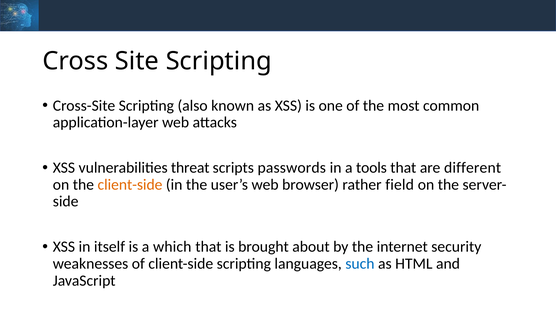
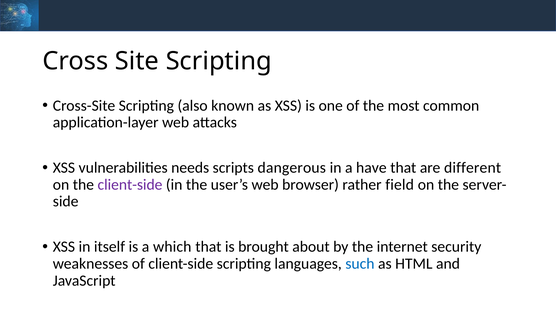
threat: threat -> needs
passwords: passwords -> dangerous
tools: tools -> have
client-side at (130, 185) colour: orange -> purple
